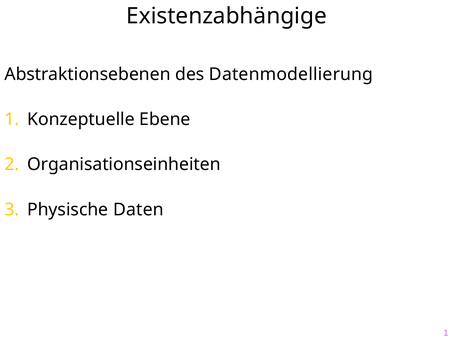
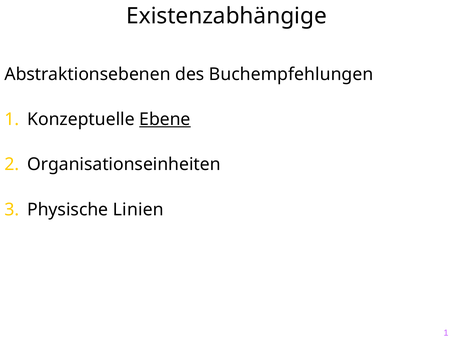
Datenmodellierung: Datenmodellierung -> Buchempfehlungen
Ebene underline: none -> present
Daten: Daten -> Linien
